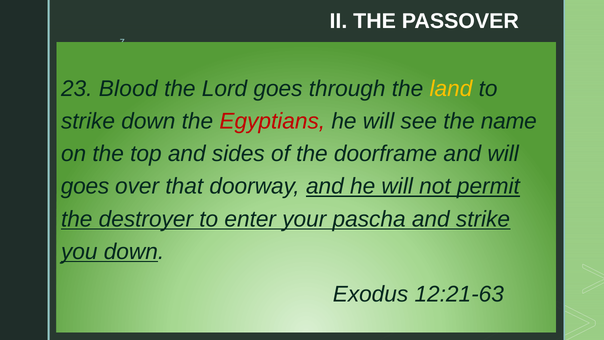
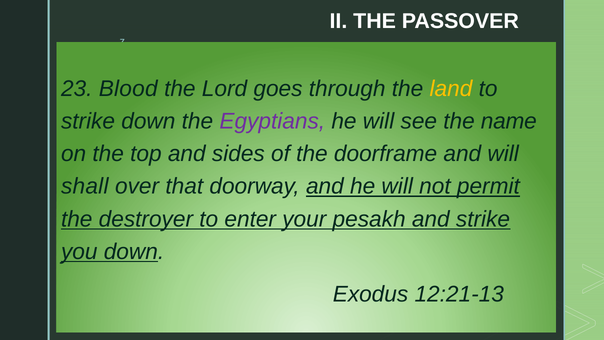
Egyptians colour: red -> purple
goes at (85, 186): goes -> shall
pascha: pascha -> pesakh
12:21-63: 12:21-63 -> 12:21-13
